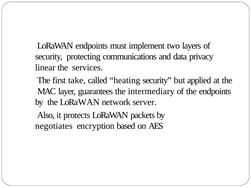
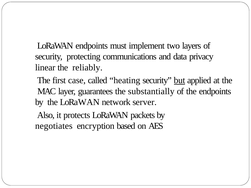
services: services -> reliably
take: take -> case
but underline: none -> present
intermediary: intermediary -> substantially
